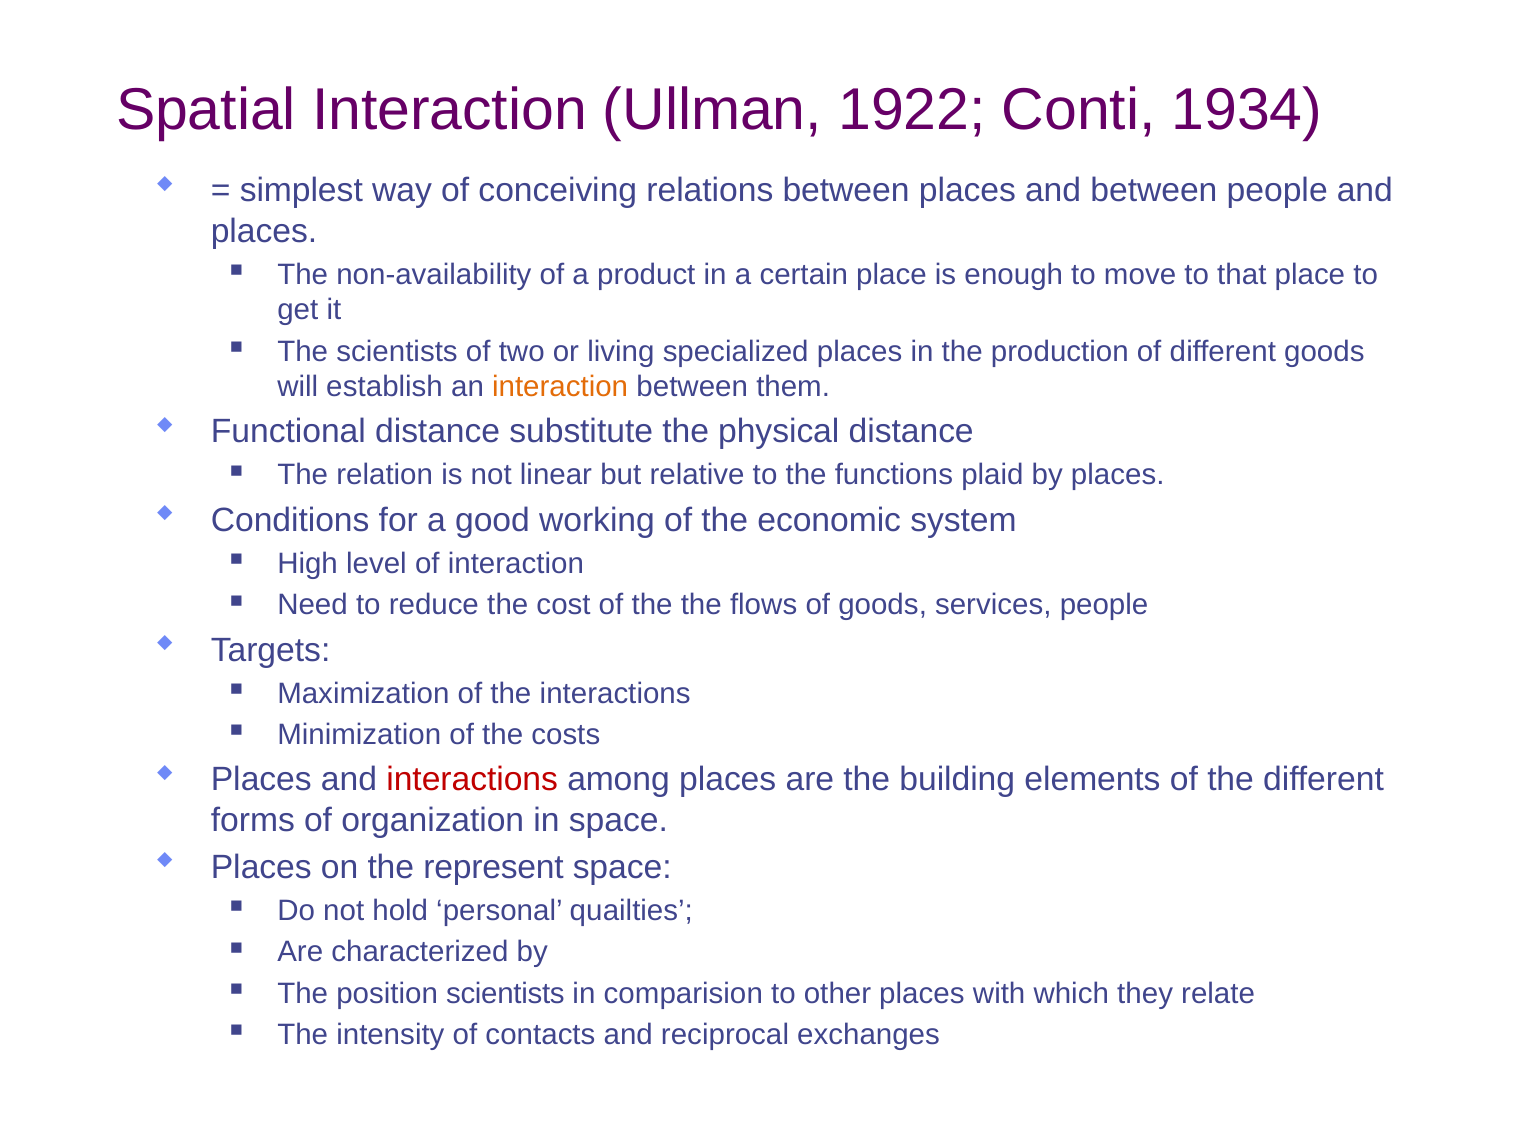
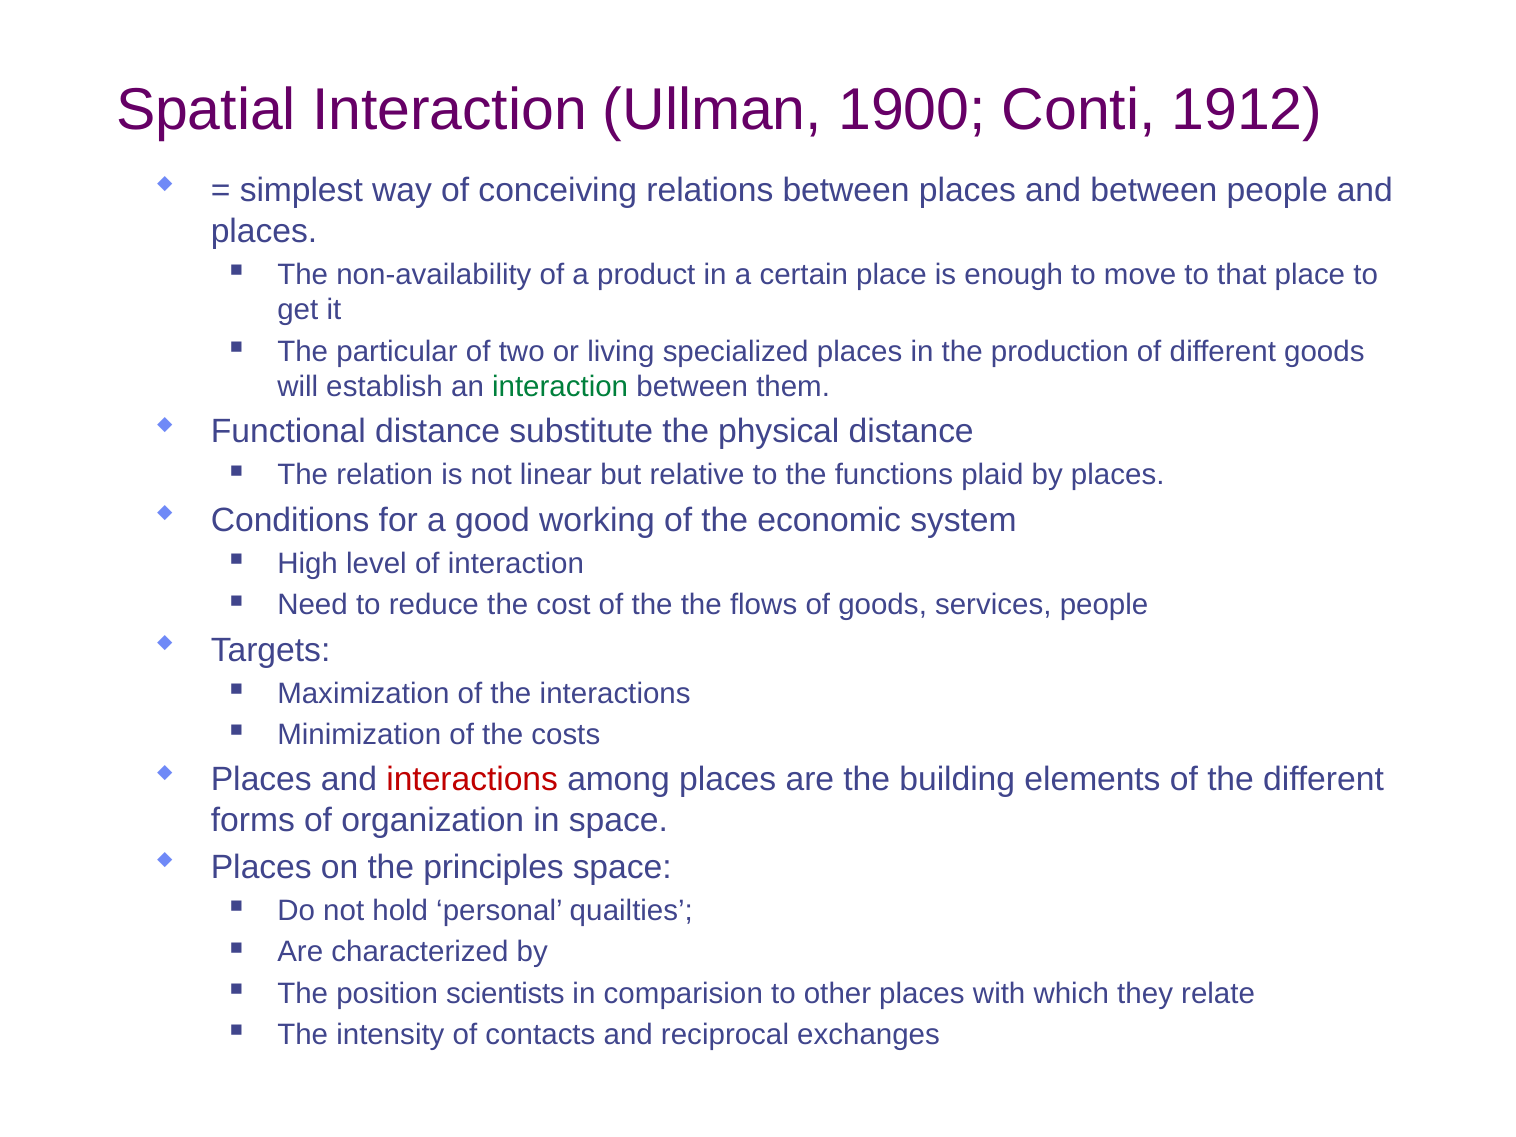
1922: 1922 -> 1900
1934: 1934 -> 1912
The scientists: scientists -> particular
interaction at (560, 387) colour: orange -> green
represent: represent -> principles
